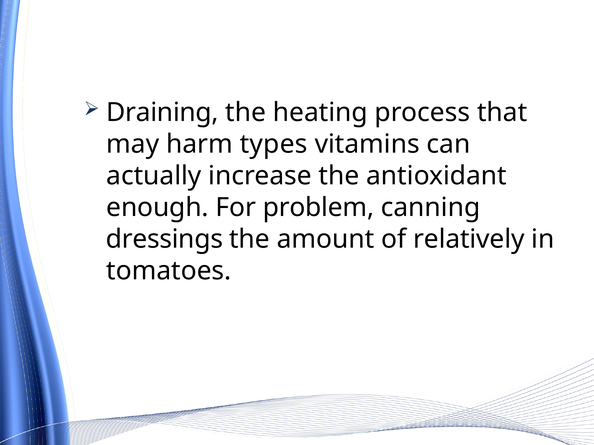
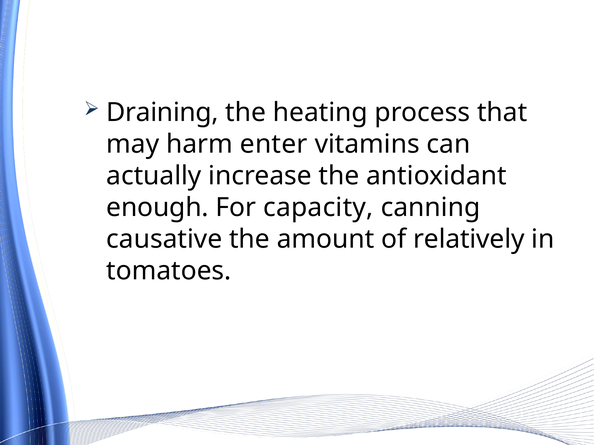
types: types -> enter
problem: problem -> capacity
dressings: dressings -> causative
